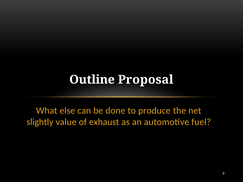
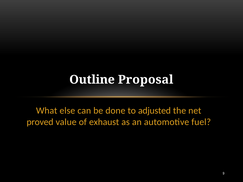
produce: produce -> adjusted
slightly: slightly -> proved
